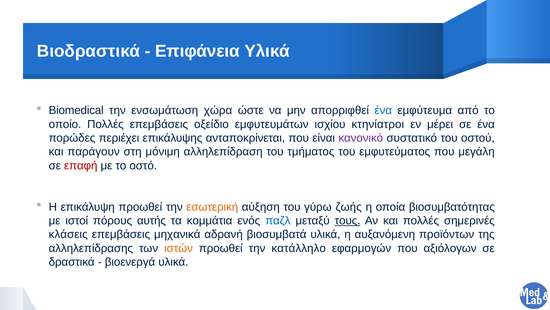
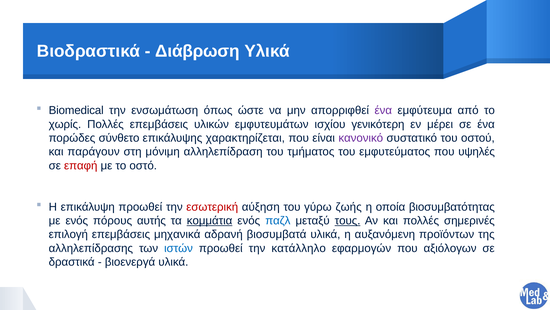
Επιφάνεια: Επιφάνεια -> Διάβρωση
χώρα: χώρα -> όπως
ένα at (383, 110) colour: blue -> purple
οποίο: οποίο -> χωρίς
οξείδιο: οξείδιο -> υλικών
κτηνίατροι: κτηνίατροι -> γενικότερη
περιέχει: περιέχει -> σύνθετο
ανταποκρίνεται: ανταποκρίνεται -> χαρακτηρίζεται
μεγάλη: μεγάλη -> υψηλές
εσωτερική colour: orange -> red
με ιστοί: ιστοί -> ενός
κομμάτια underline: none -> present
κλάσεις: κλάσεις -> επιλογή
ιστών colour: orange -> blue
